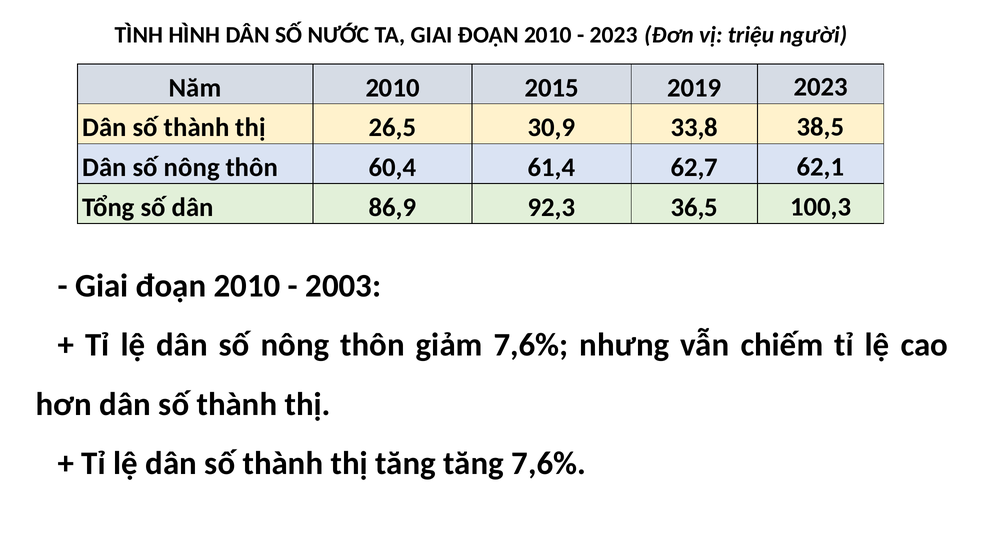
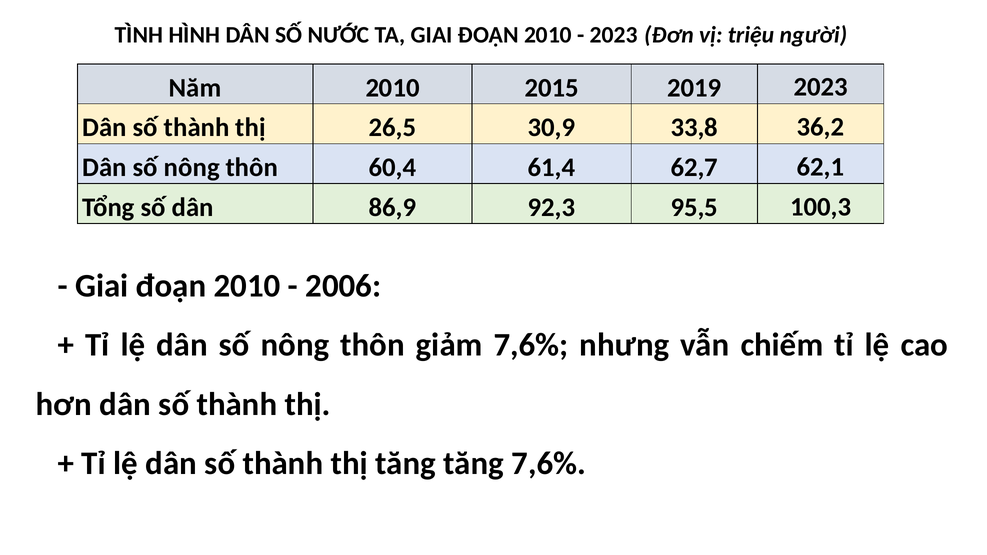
38,5: 38,5 -> 36,2
36,5: 36,5 -> 95,5
2003: 2003 -> 2006
